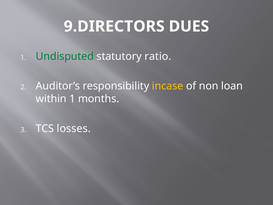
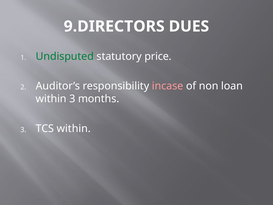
ratio: ratio -> price
incase colour: yellow -> pink
within 1: 1 -> 3
TCS losses: losses -> within
